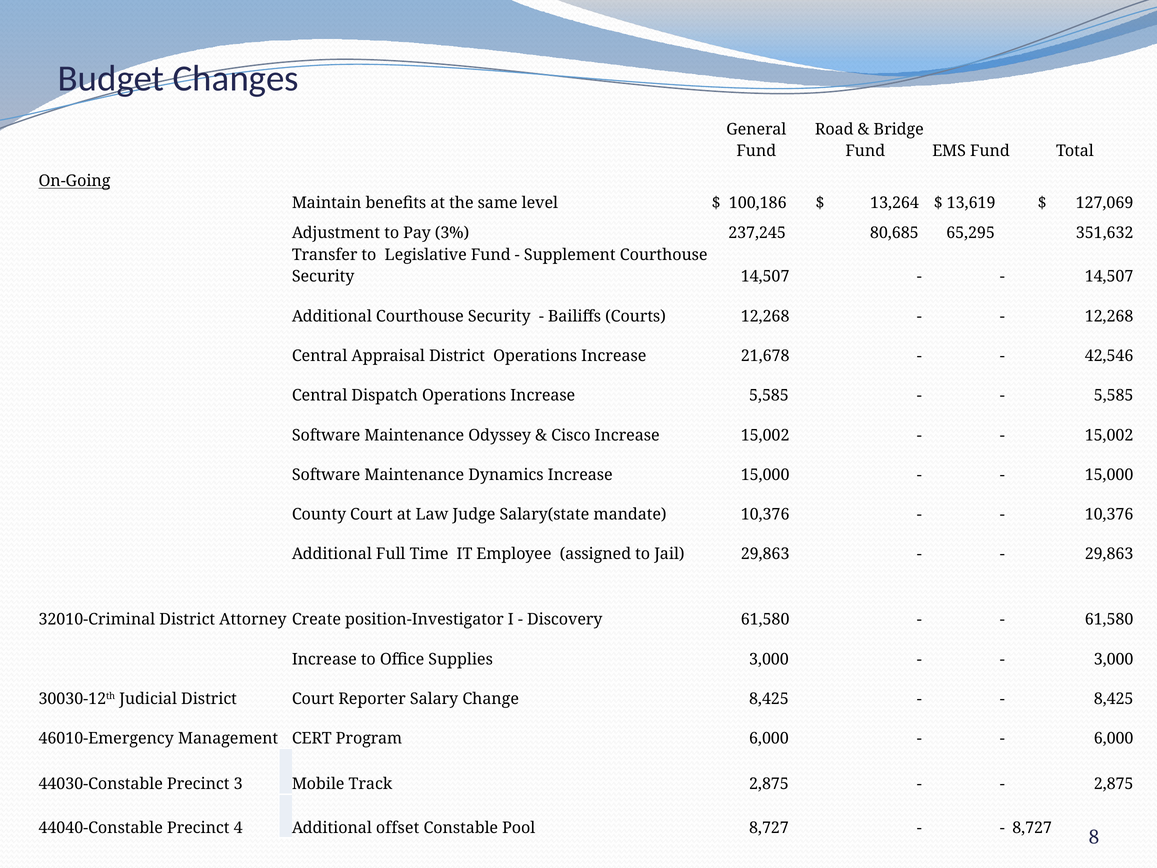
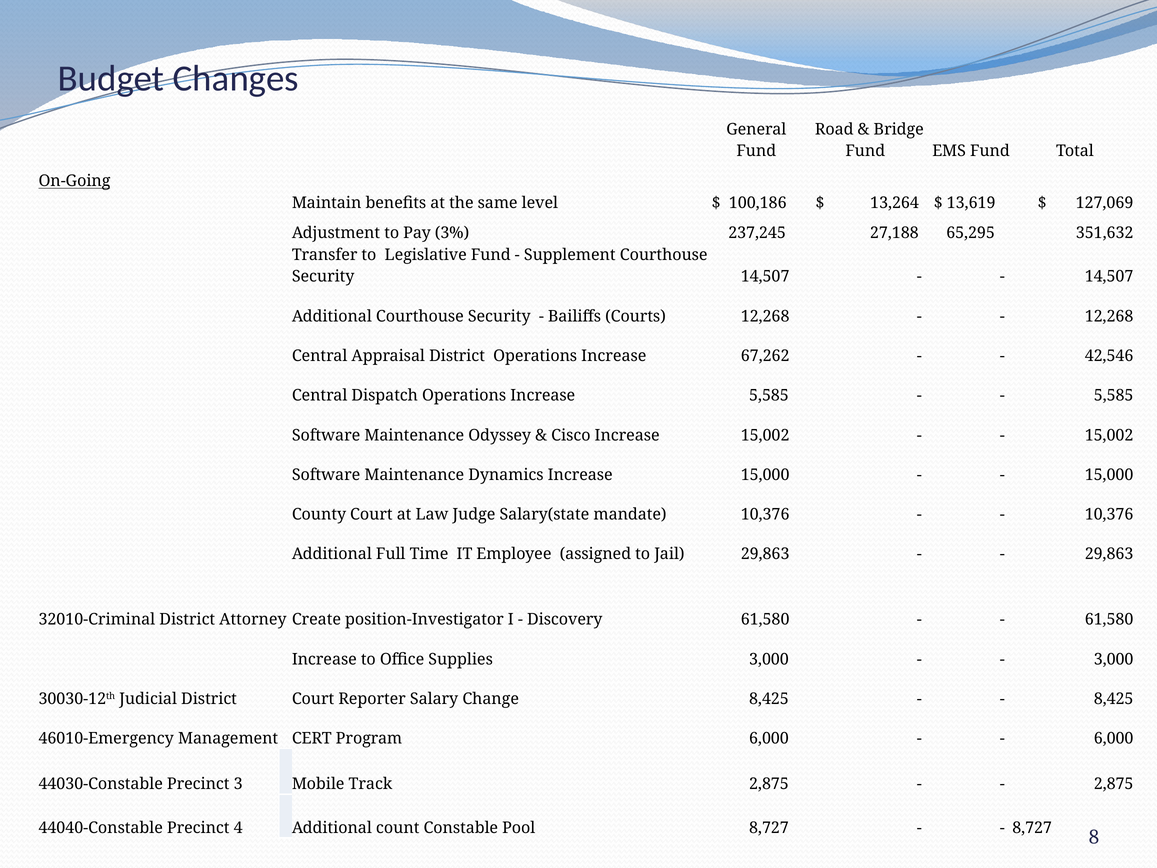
80,685: 80,685 -> 27,188
21,678: 21,678 -> 67,262
offset: offset -> count
